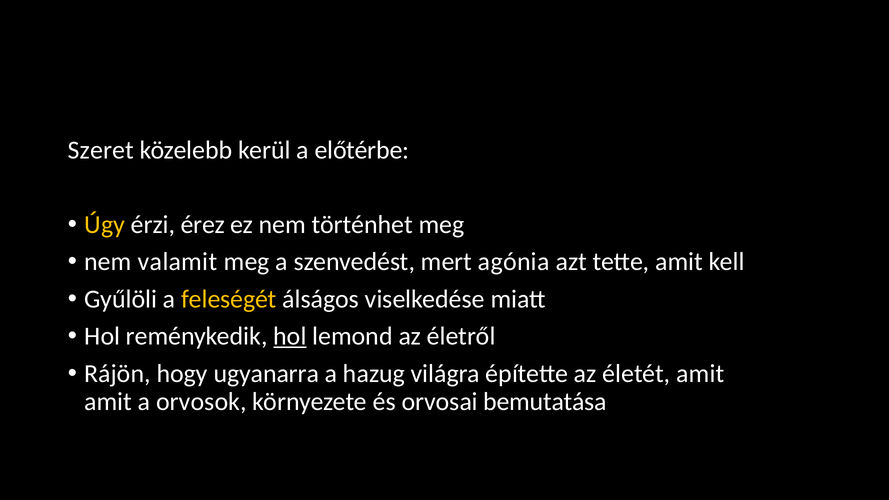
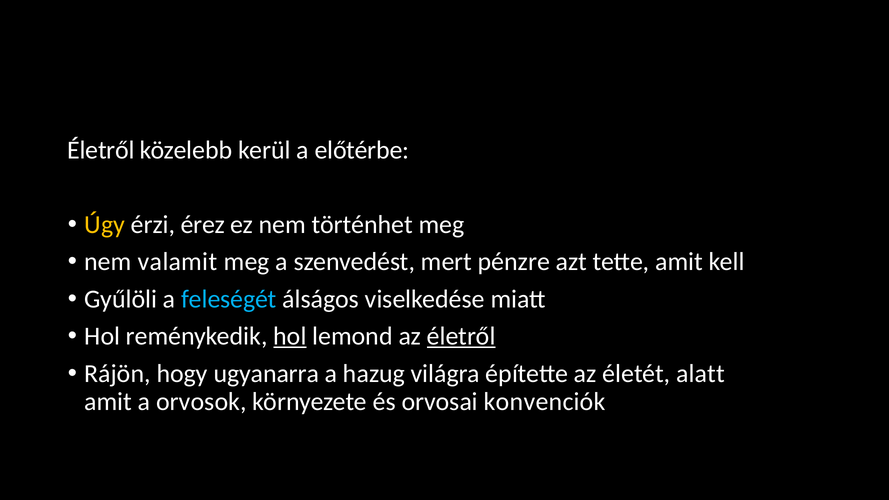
Szeret at (101, 150): Szeret -> Életről
agónia: agónia -> pénzre
feleségét colour: yellow -> light blue
életről at (461, 336) underline: none -> present
életét amit: amit -> alatt
bemutatása: bemutatása -> konvenciók
